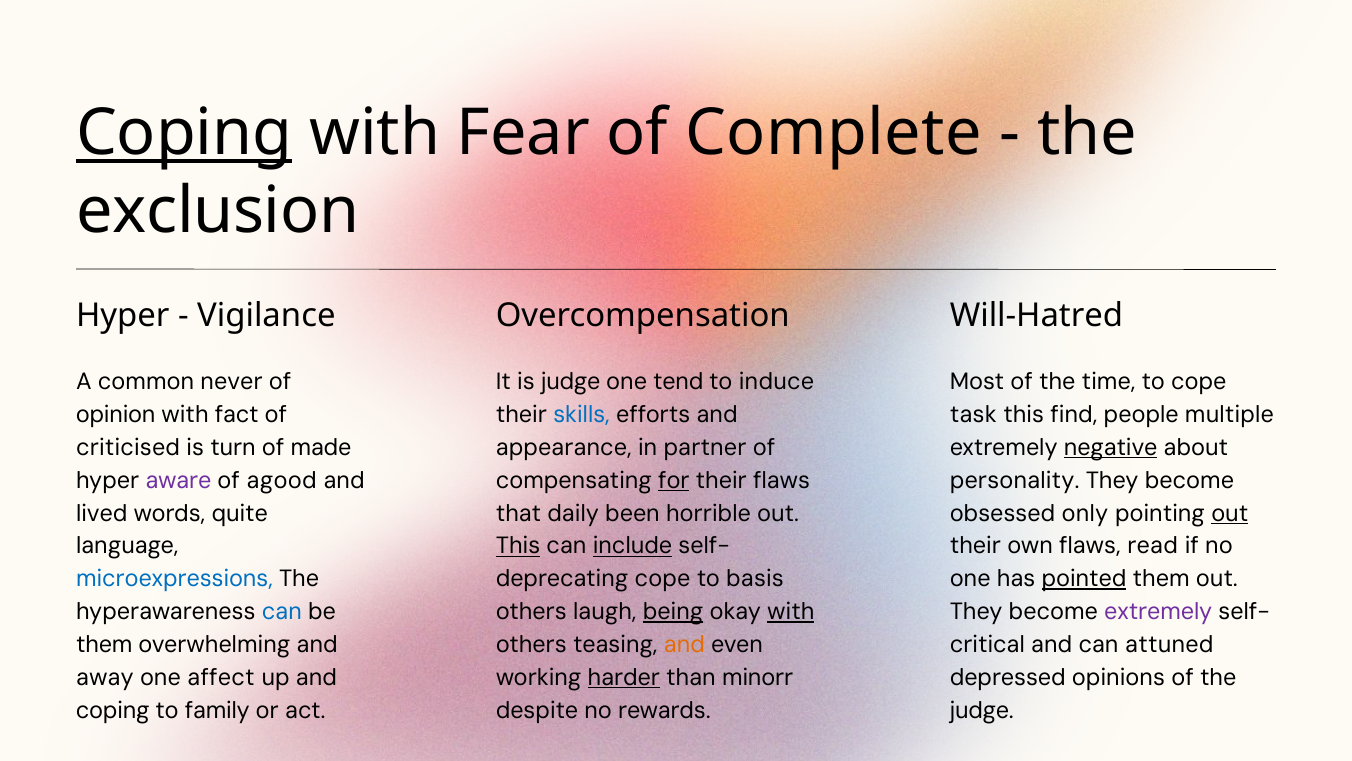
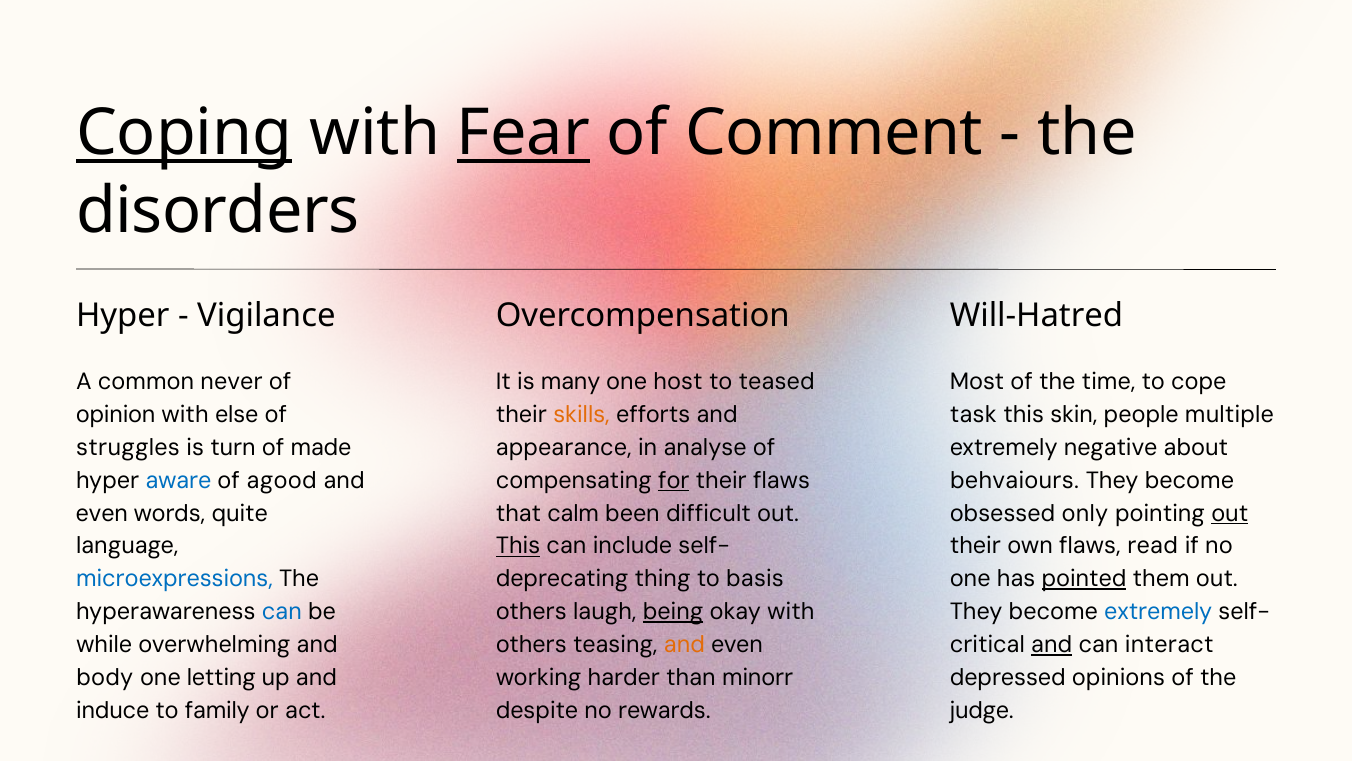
Fear underline: none -> present
Complete: Complete -> Comment
exclusion: exclusion -> disorders
is judge: judge -> many
tend: tend -> host
induce: induce -> teased
fact: fact -> else
skills colour: blue -> orange
find: find -> skin
criticised: criticised -> struggles
partner: partner -> analyse
negative underline: present -> none
aware colour: purple -> blue
personality: personality -> behvaiours
lived at (102, 513): lived -> even
daily: daily -> calm
horrible: horrible -> difficult
include underline: present -> none
cope at (663, 579): cope -> thing
with at (791, 612) underline: present -> none
extremely at (1158, 612) colour: purple -> blue
them at (104, 644): them -> while
and at (1052, 644) underline: none -> present
attuned: attuned -> interact
away: away -> body
affect: affect -> letting
harder underline: present -> none
coping at (113, 710): coping -> induce
